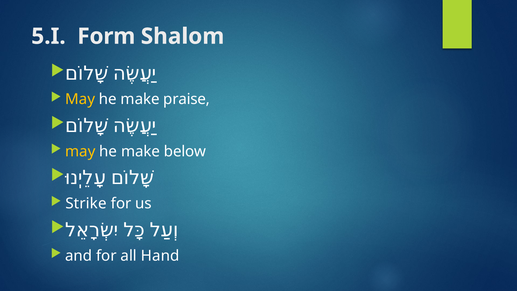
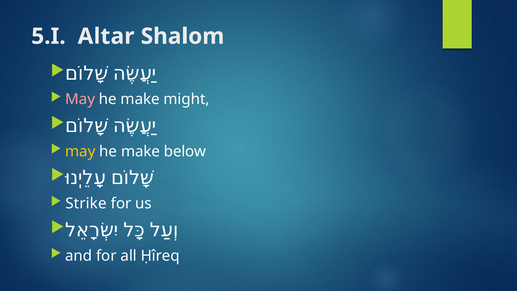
Form: Form -> Altar
May at (80, 99) colour: yellow -> pink
praise: praise -> might
Hand: Hand -> Ḥîreq
